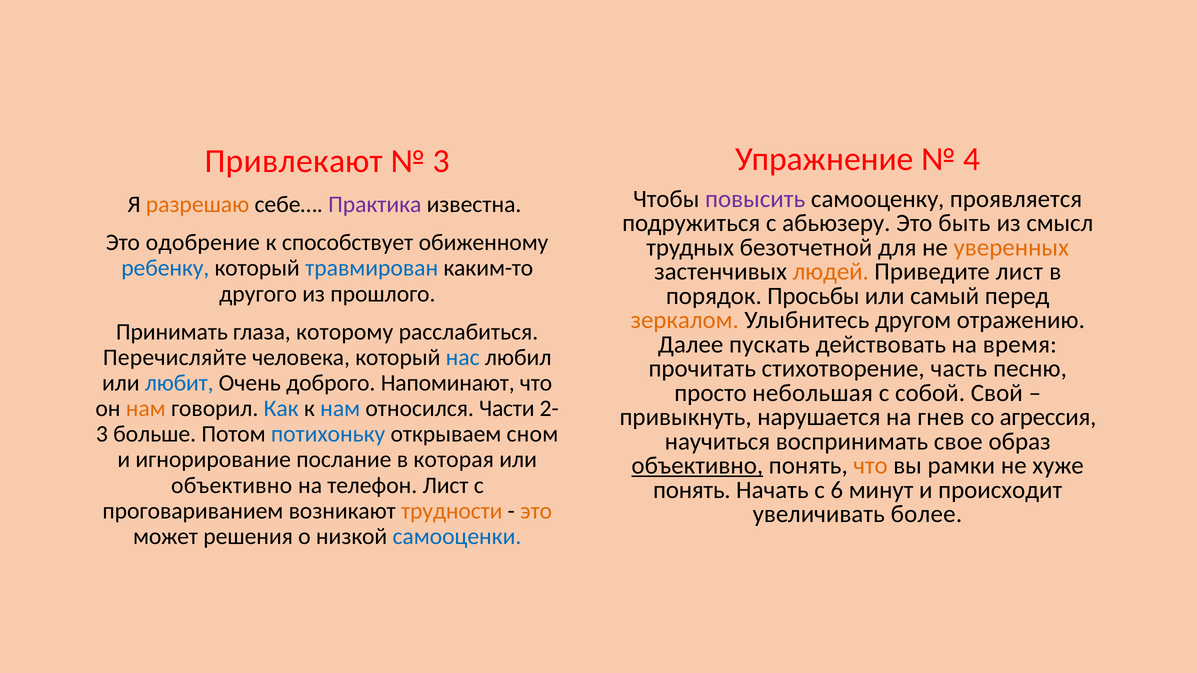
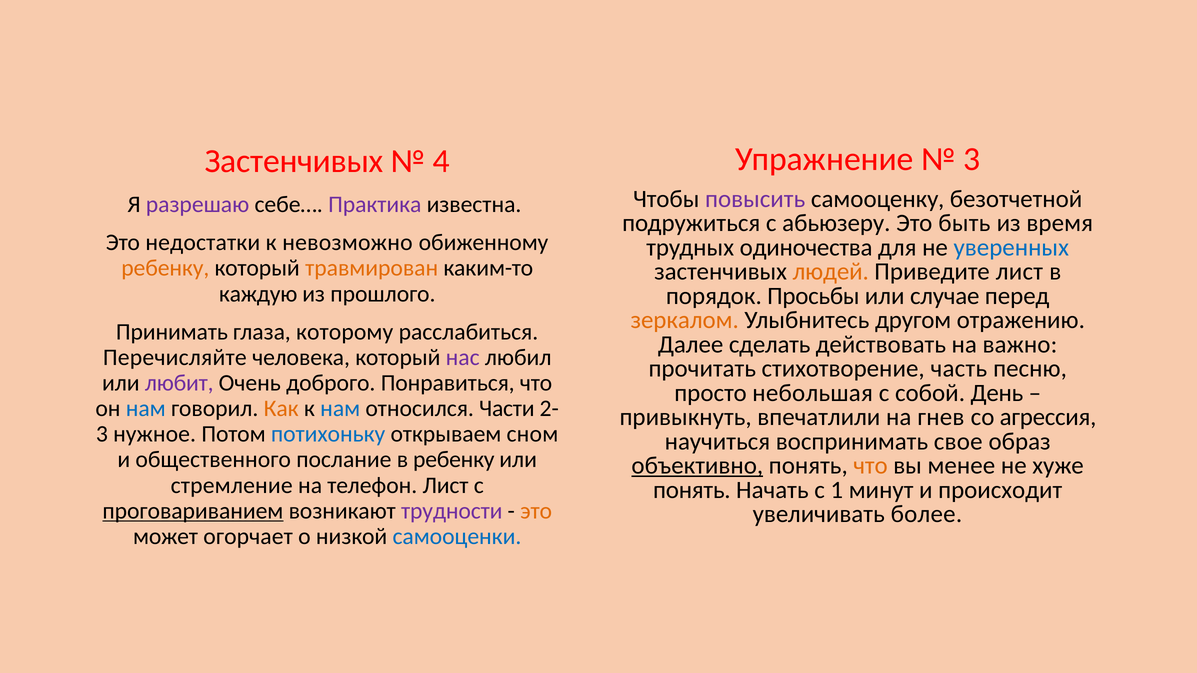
4 at (972, 159): 4 -> 3
Привлекают at (294, 161): Привлекают -> Застенчивых
3 at (441, 161): 3 -> 4
проявляется: проявляется -> безотчетной
разрешаю colour: orange -> purple
смысл: смысл -> время
одобрение: одобрение -> недостатки
способствует: способствует -> невозможно
безотчетной: безотчетной -> одиночества
уверенных colour: orange -> blue
ребенку at (165, 268) colour: blue -> orange
травмирован colour: blue -> orange
другого: другого -> каждую
самый: самый -> случае
пускать: пускать -> сделать
время: время -> важно
нас colour: blue -> purple
любит colour: blue -> purple
Напоминают: Напоминают -> Понравиться
Свой: Свой -> День
нам at (146, 409) colour: orange -> blue
Как colour: blue -> orange
нарушается: нарушается -> впечатлили
больше: больше -> нужное
игнорирование: игнорирование -> общественного
в которая: которая -> ребенку
рамки: рамки -> менее
объективно at (232, 485): объективно -> стремление
6: 6 -> 1
проговариванием underline: none -> present
трудности colour: orange -> purple
решения: решения -> огорчает
